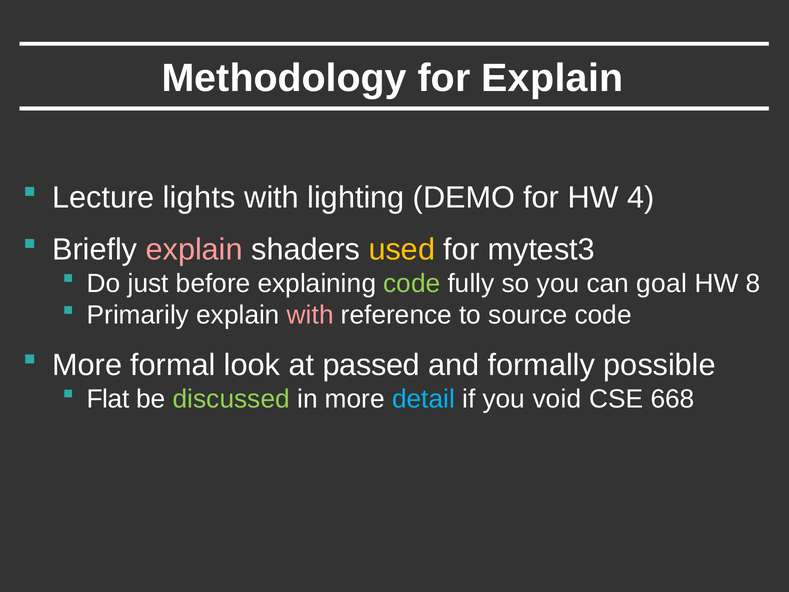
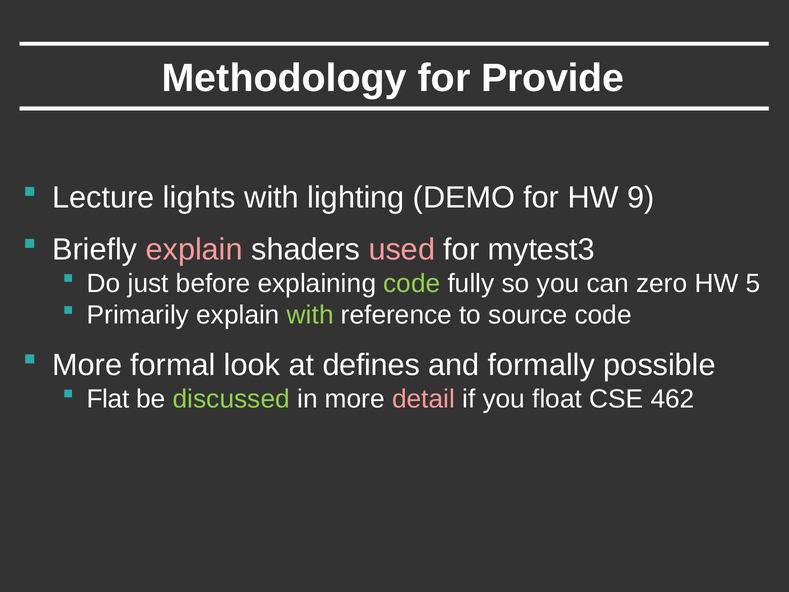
for Explain: Explain -> Provide
4: 4 -> 9
used colour: yellow -> pink
goal: goal -> zero
8: 8 -> 5
with at (310, 315) colour: pink -> light green
passed: passed -> defines
detail colour: light blue -> pink
void: void -> float
668: 668 -> 462
